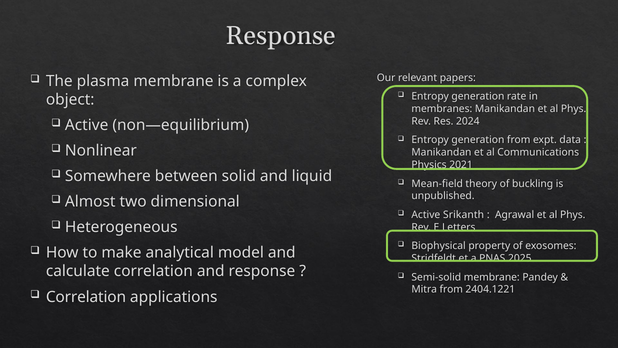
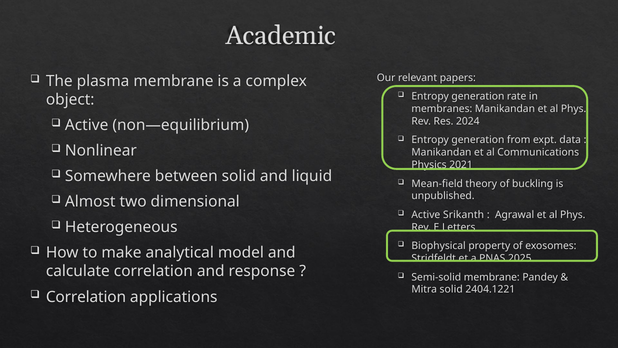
Response at (281, 36): Response -> Academic
Mitra from: from -> solid
